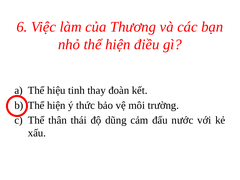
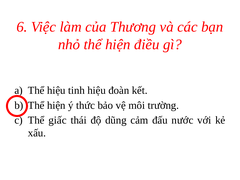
tinh thay: thay -> hiệu
thân: thân -> giấc
